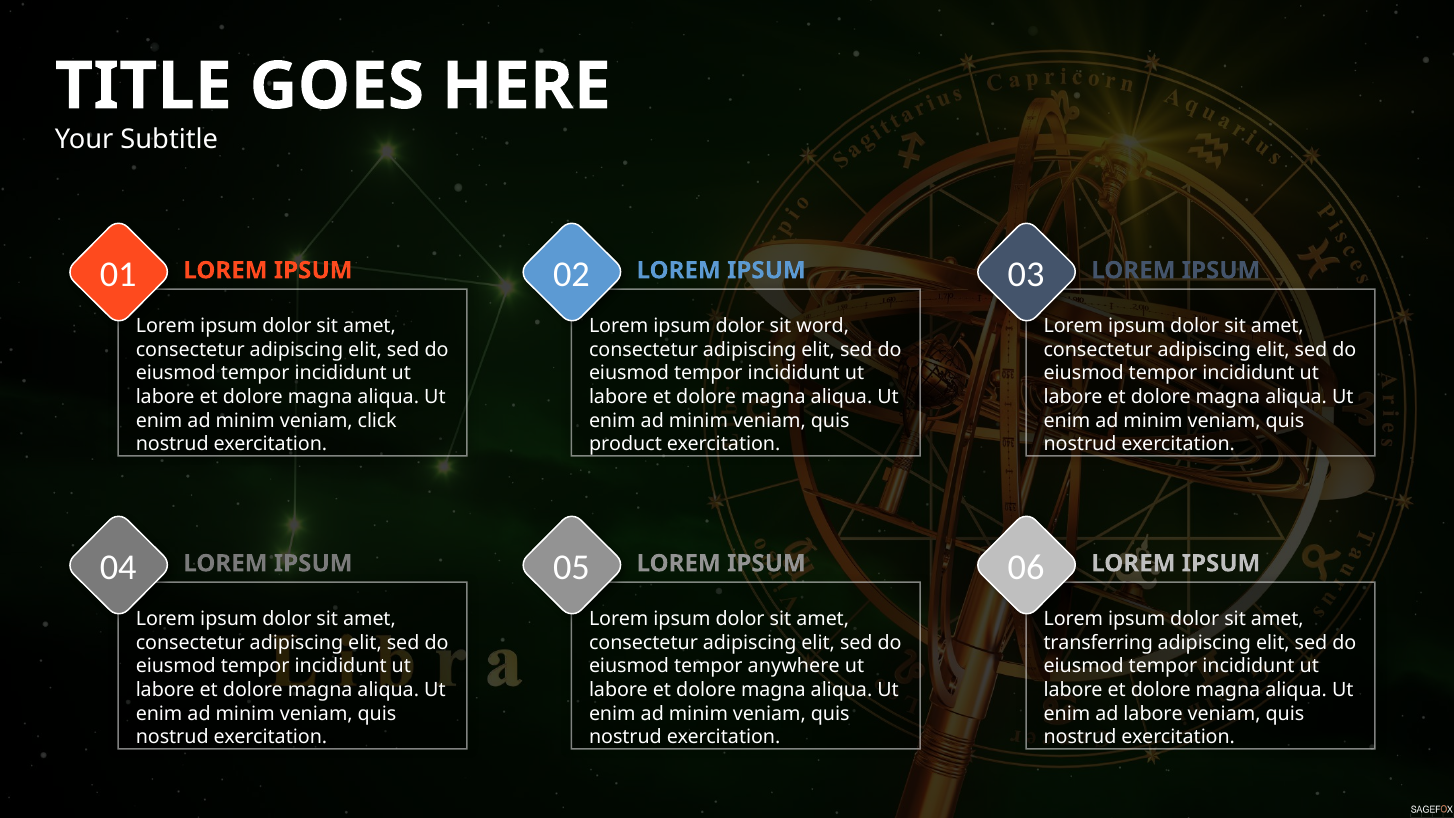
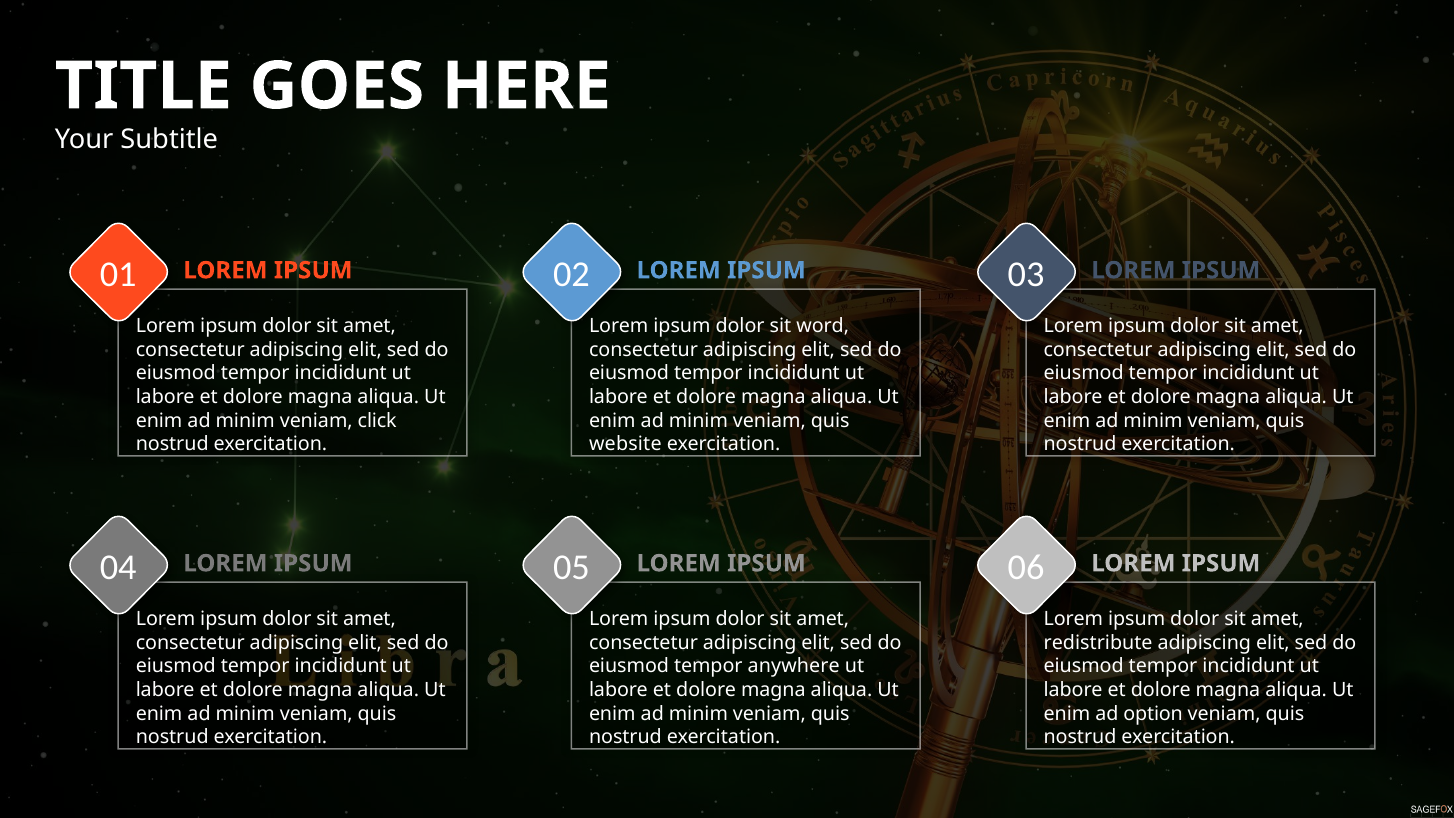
product: product -> website
transferring: transferring -> redistribute
ad labore: labore -> option
